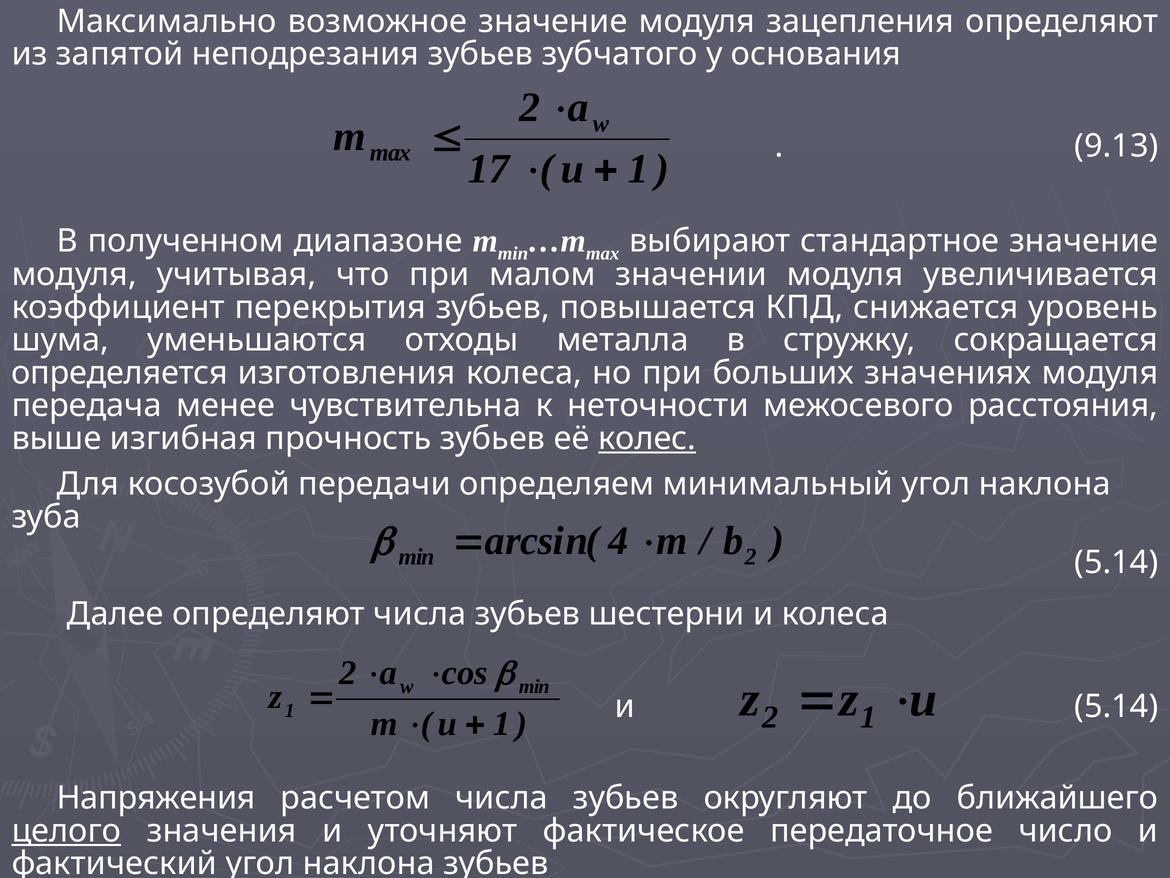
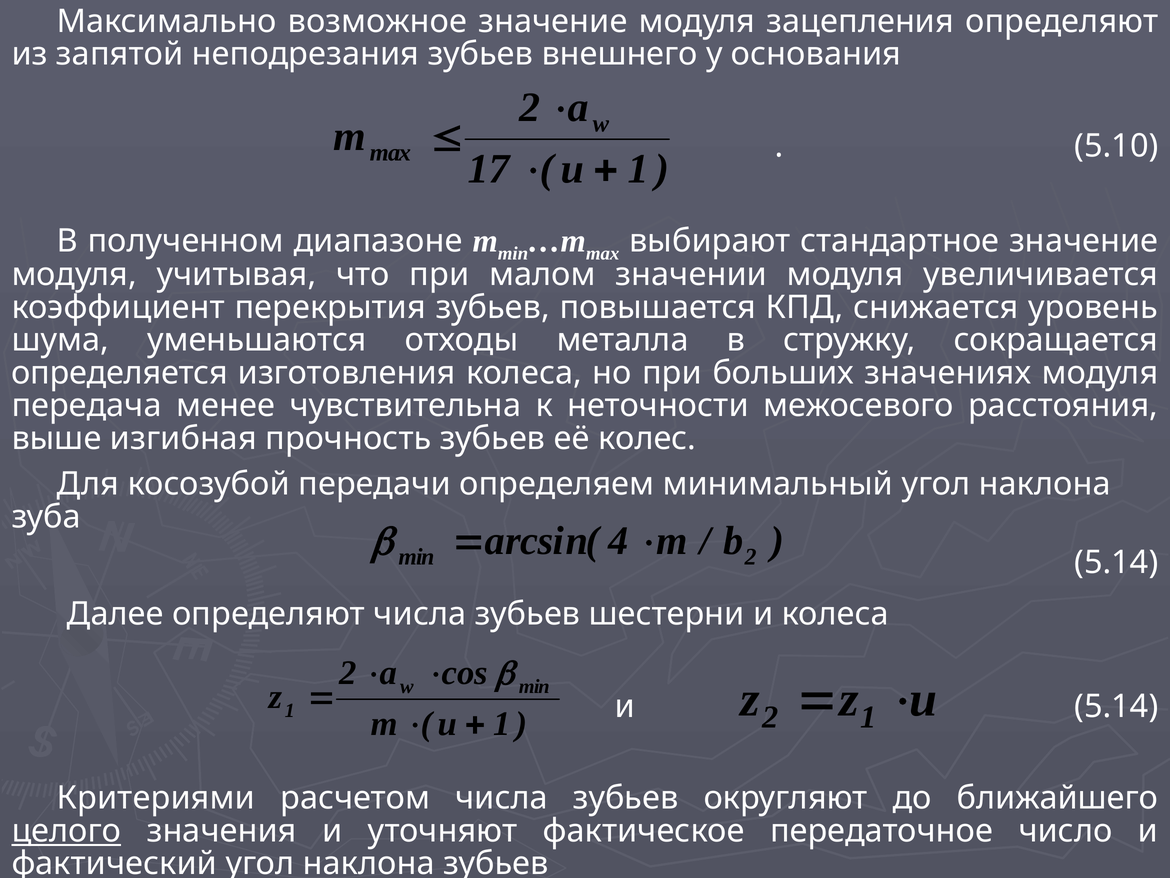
зубчатого: зубчатого -> внешнего
9.13: 9.13 -> 5.10
колес underline: present -> none
Напряжения: Напряжения -> Критериями
